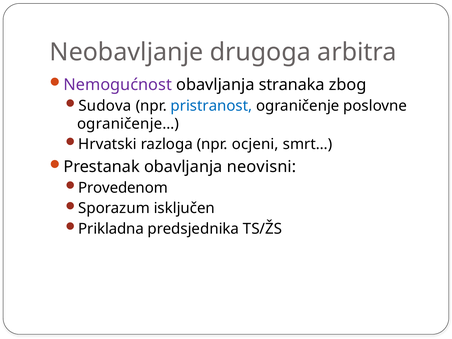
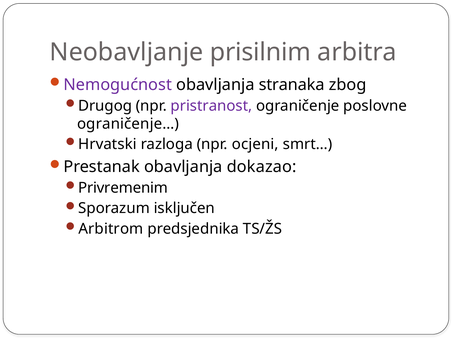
drugoga: drugoga -> prisilnim
Sudova: Sudova -> Drugog
pristranost colour: blue -> purple
neovisni: neovisni -> dokazao
Provedenom: Provedenom -> Privremenim
Prikladna: Prikladna -> Arbitrom
